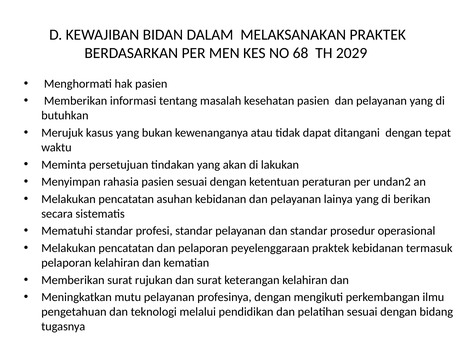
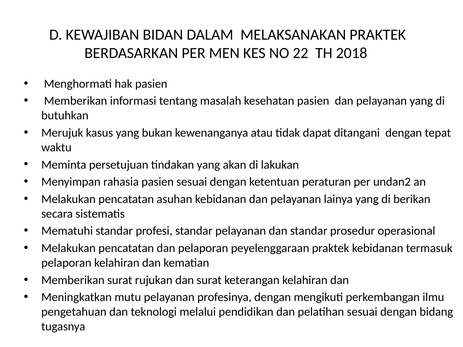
68: 68 -> 22
2029: 2029 -> 2018
